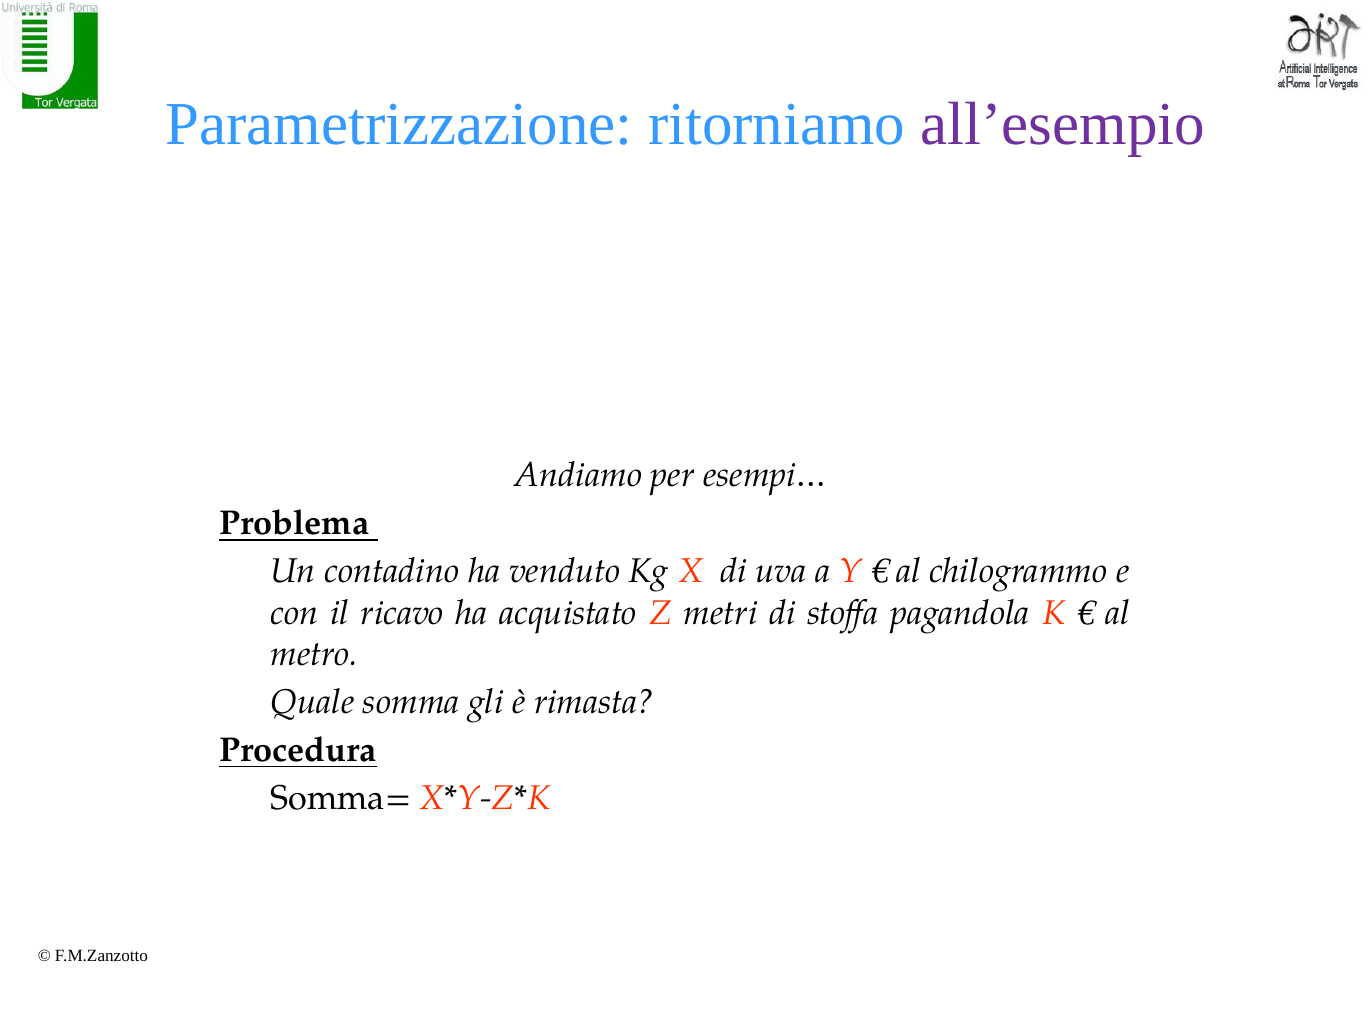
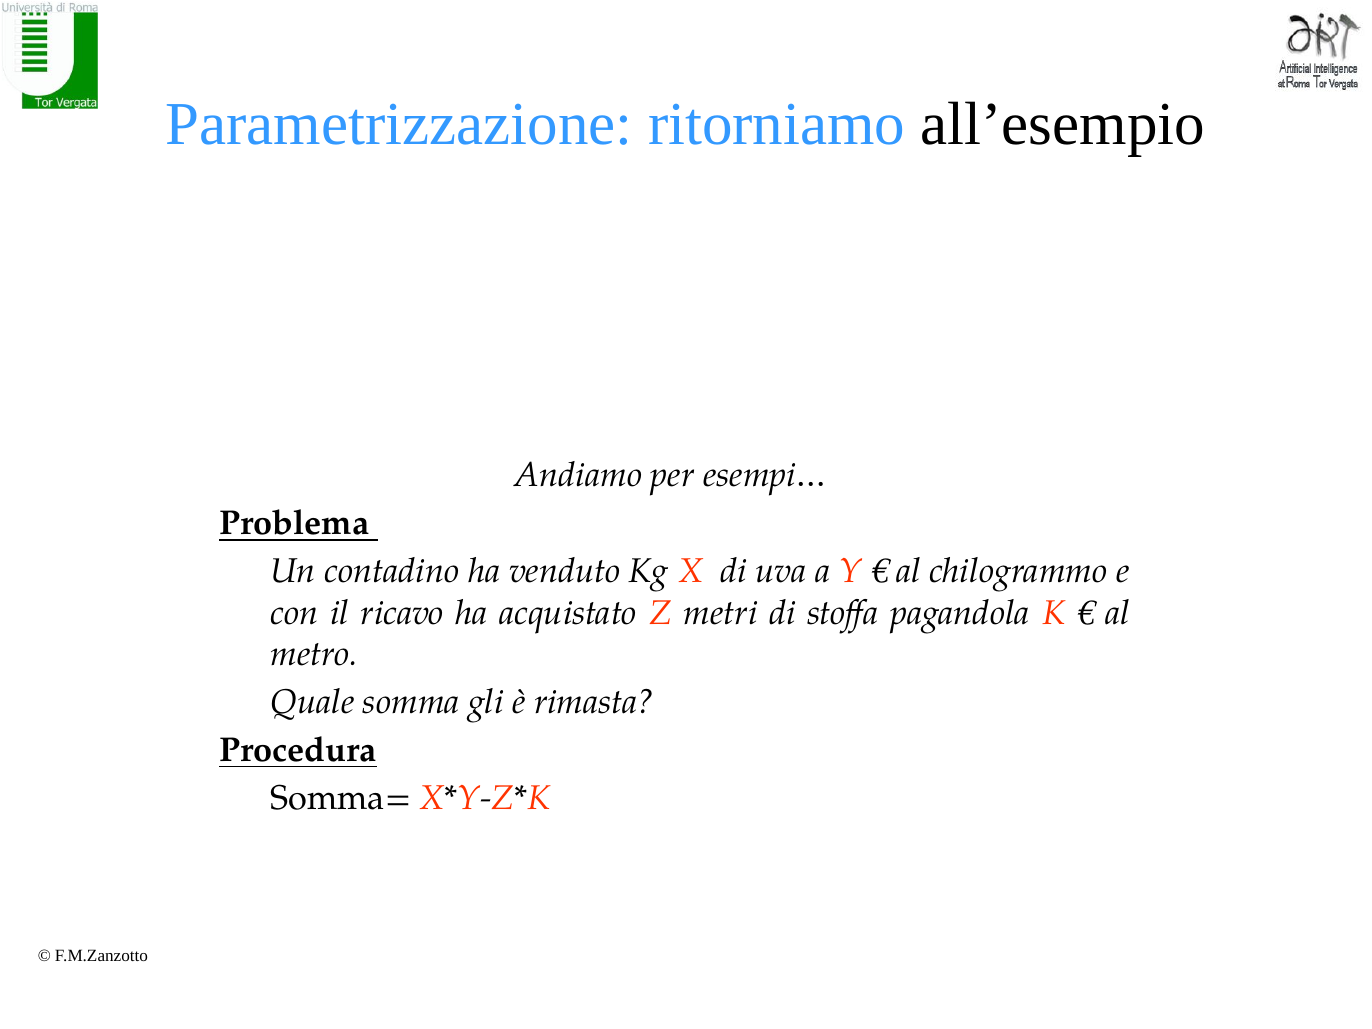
all’esempio colour: purple -> black
